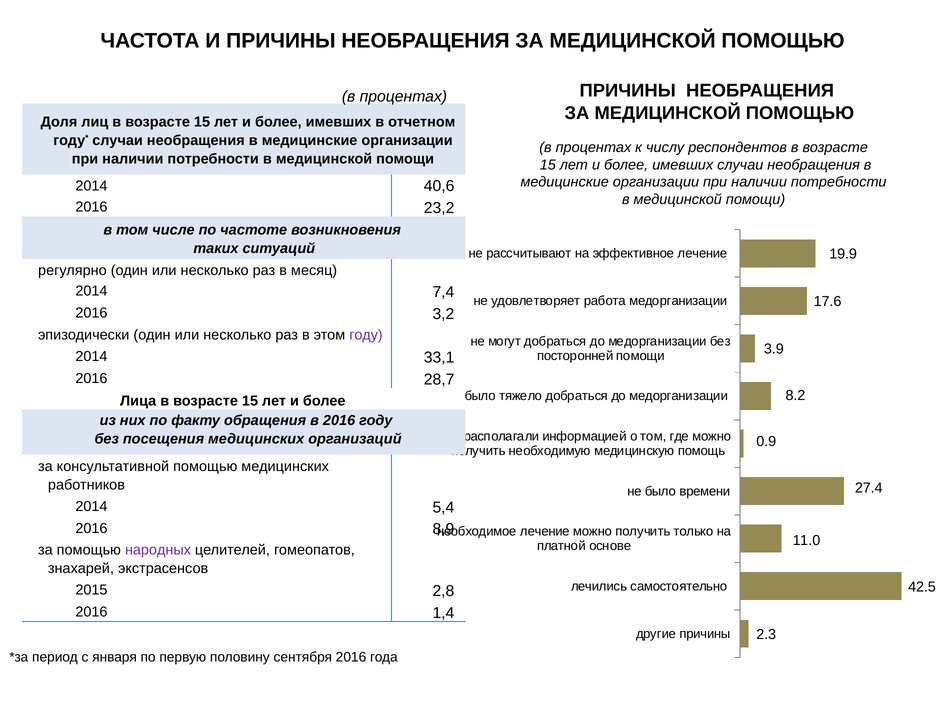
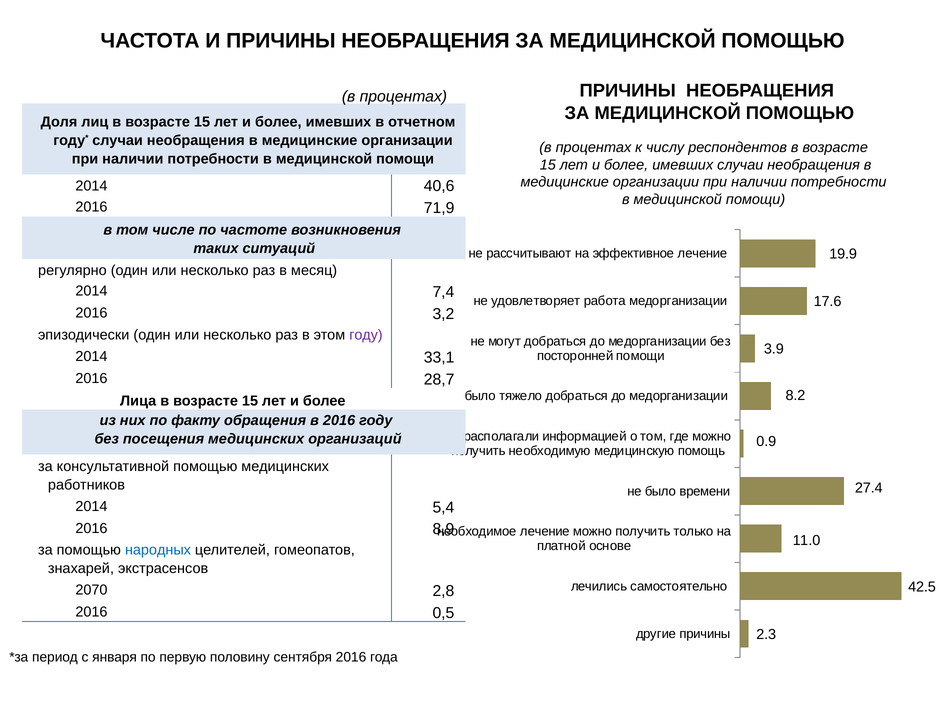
23,2: 23,2 -> 71,9
народных colour: purple -> blue
2015: 2015 -> 2070
1,4: 1,4 -> 0,5
